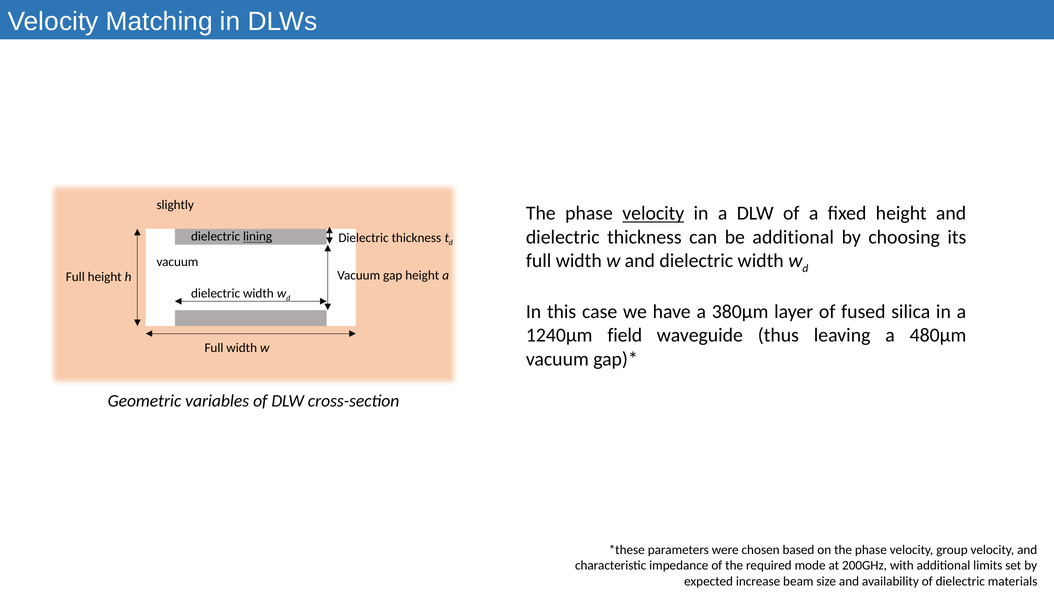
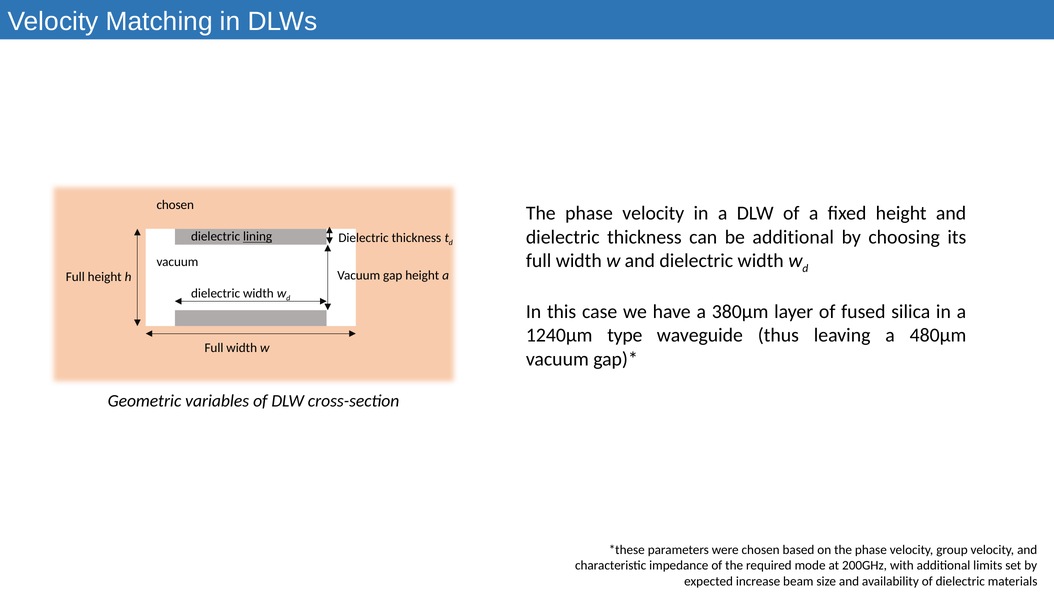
slightly at (175, 205): slightly -> chosen
velocity at (653, 213) underline: present -> none
field: field -> type
